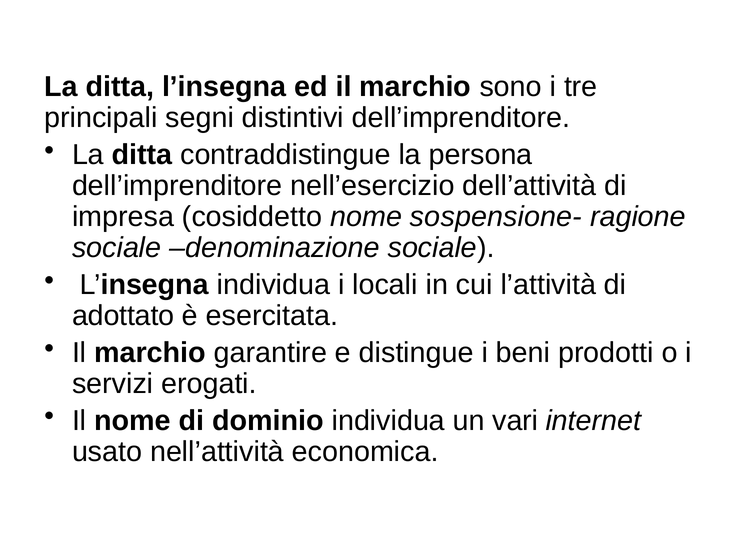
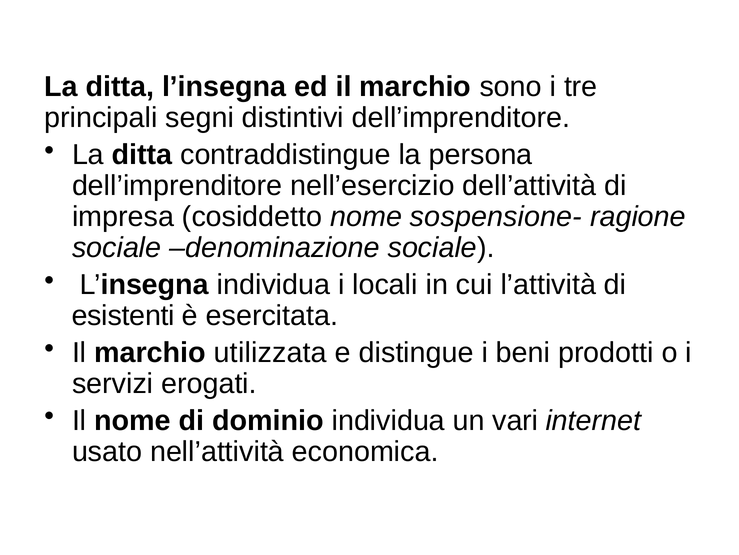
adottato: adottato -> esistenti
garantire: garantire -> utilizzata
